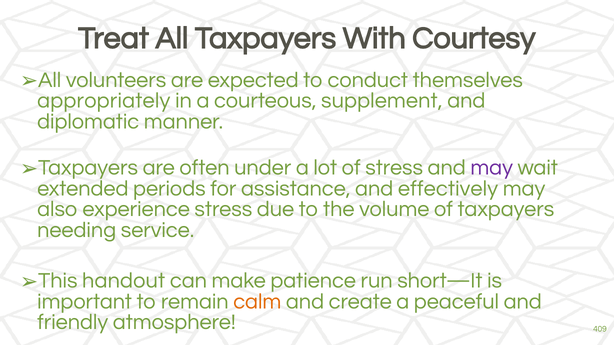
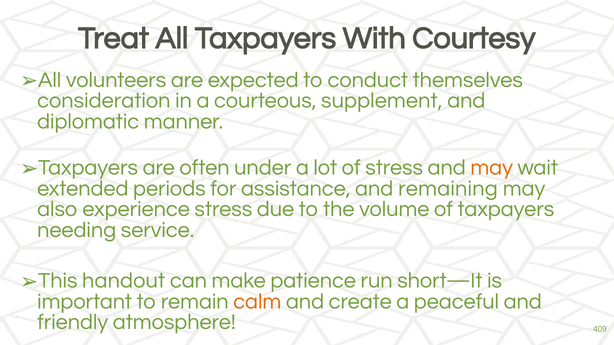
appropriately: appropriately -> consideration
may at (492, 168) colour: purple -> orange
effectively: effectively -> remaining
